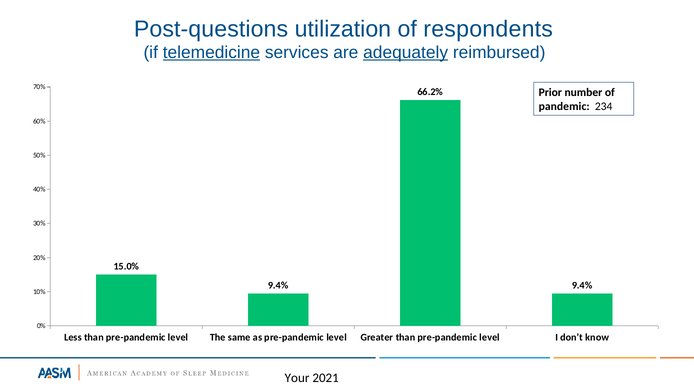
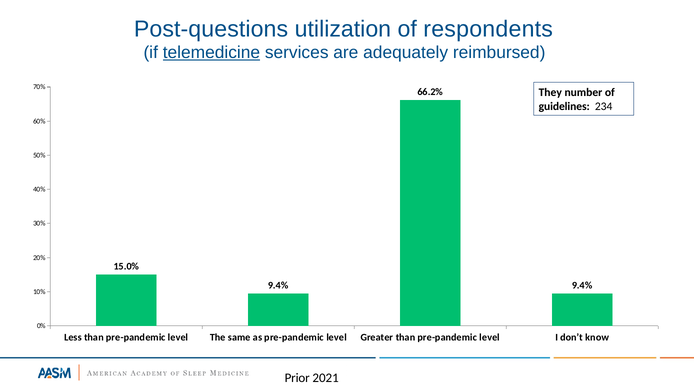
adequately underline: present -> none
Prior: Prior -> They
pandemic: pandemic -> guidelines
Your: Your -> Prior
